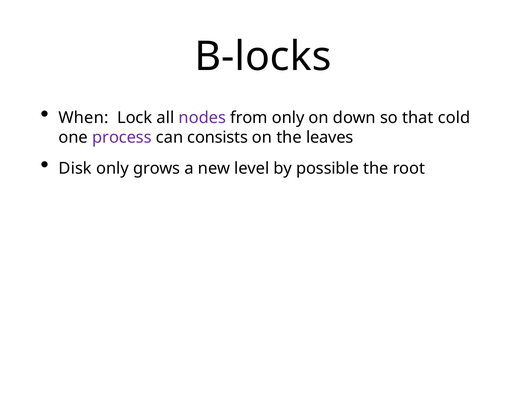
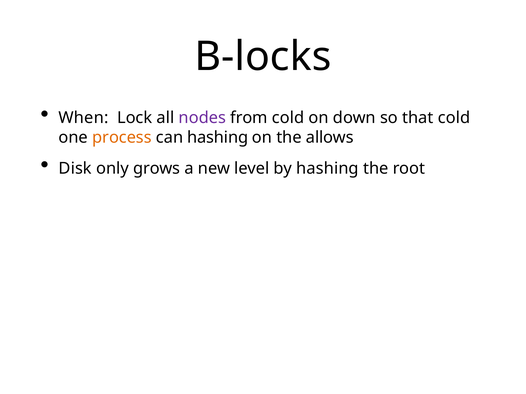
from only: only -> cold
process colour: purple -> orange
can consists: consists -> hashing
leaves: leaves -> allows
by possible: possible -> hashing
